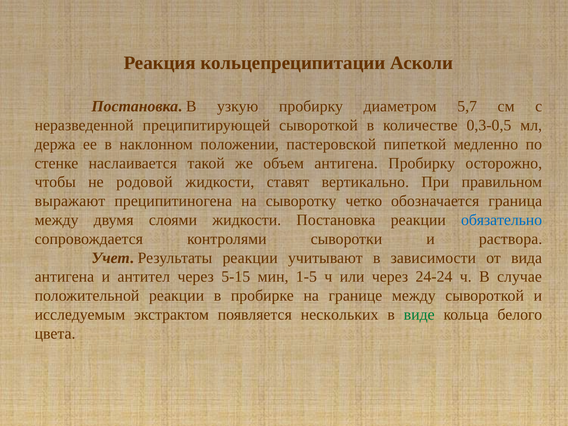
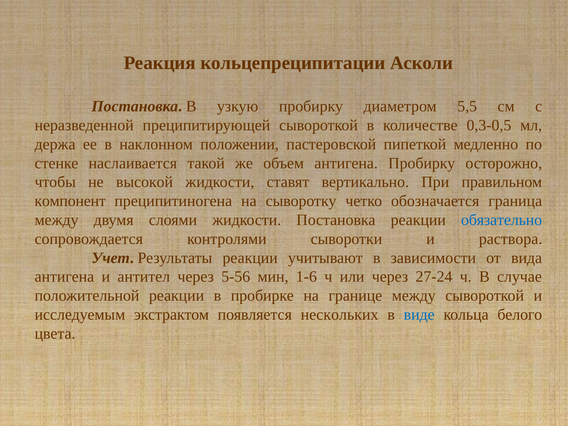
5,7: 5,7 -> 5,5
родовой: родовой -> высокой
выражают: выражают -> компонент
5-15: 5-15 -> 5-56
1-5: 1-5 -> 1-6
24-24: 24-24 -> 27-24
виде colour: green -> blue
